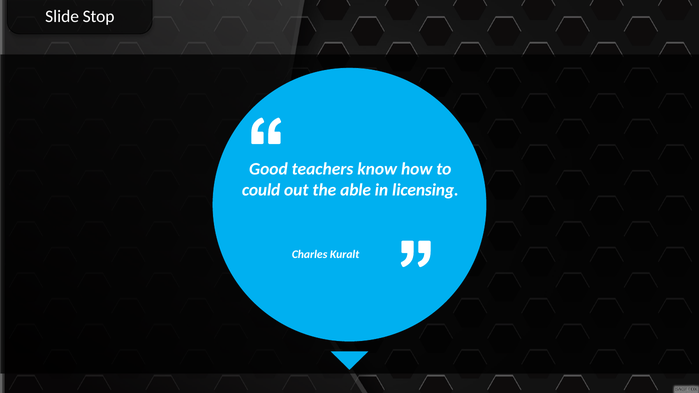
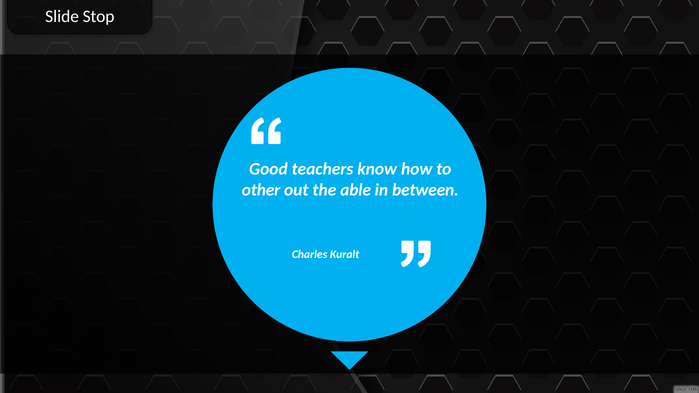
could: could -> other
licensing: licensing -> between
